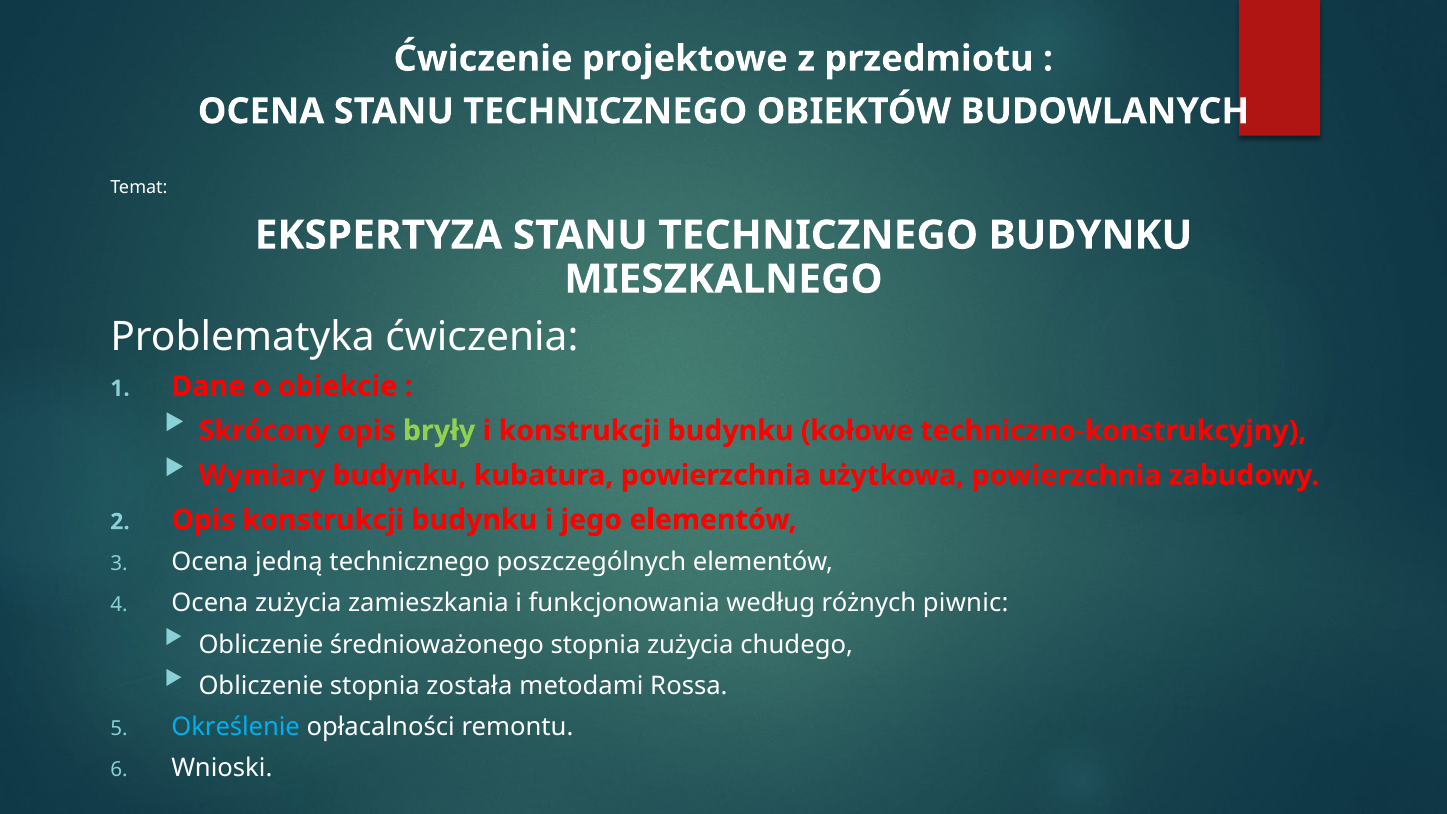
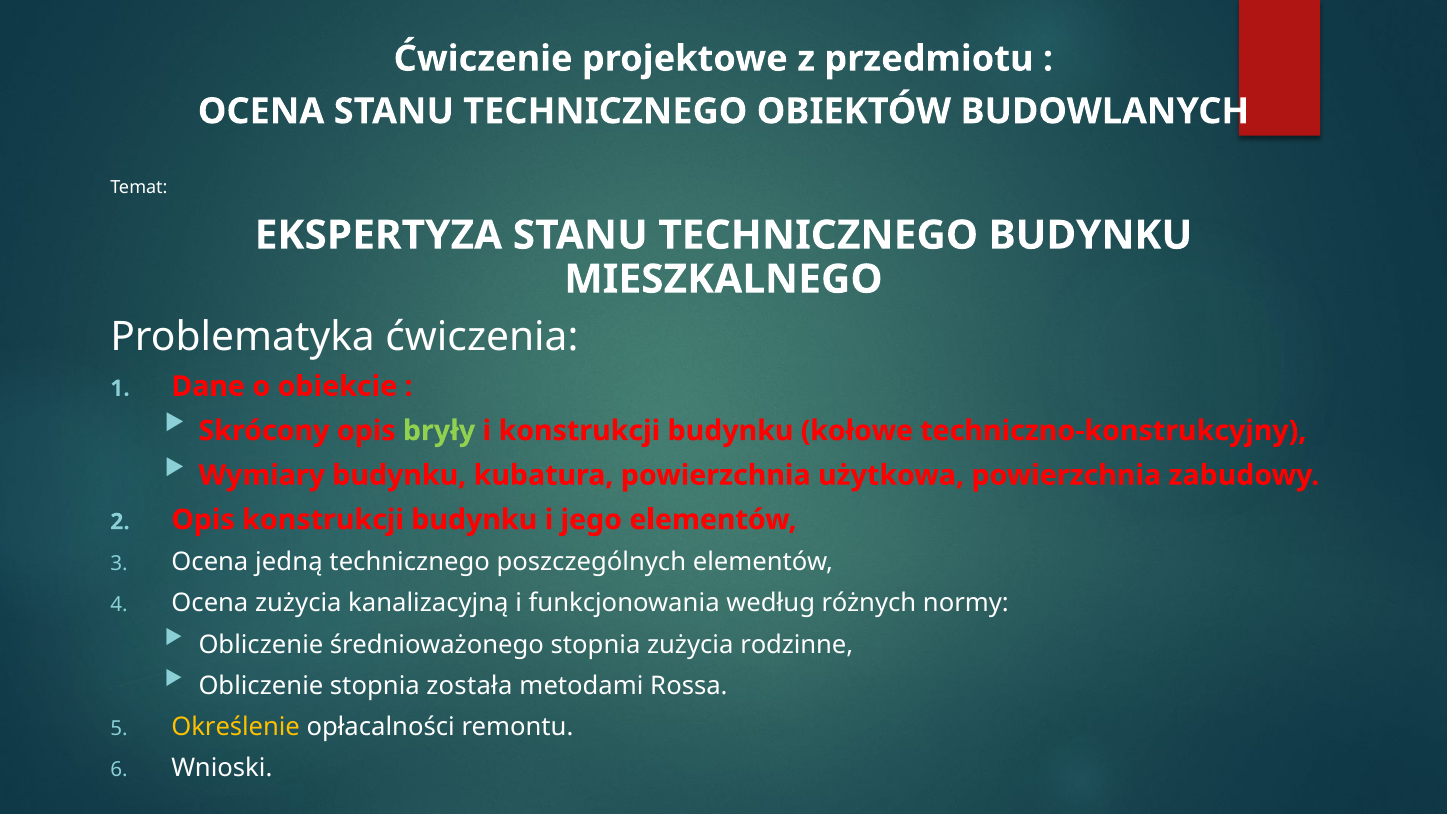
zamieszkania: zamieszkania -> kanalizacyjną
piwnic: piwnic -> normy
chudego: chudego -> rodzinne
Określenie colour: light blue -> yellow
